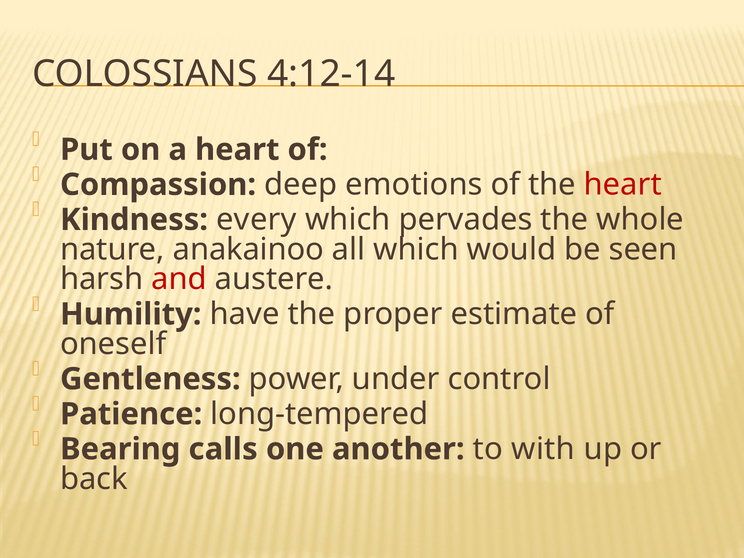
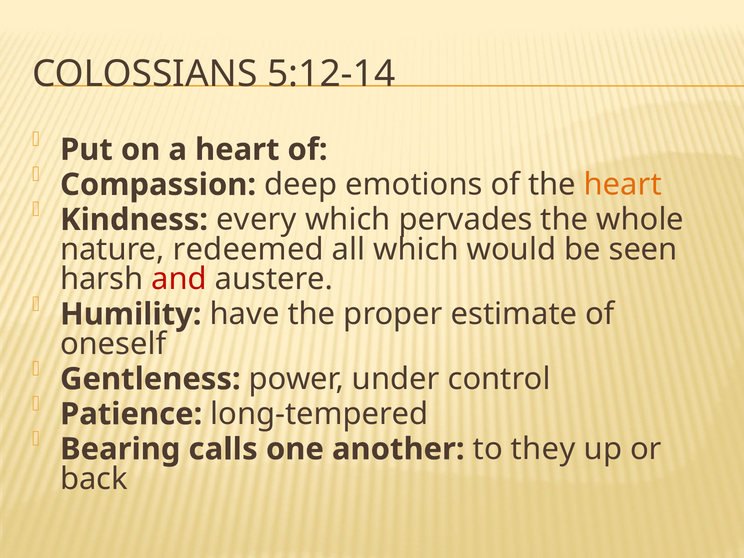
4:12-14: 4:12-14 -> 5:12-14
heart at (623, 185) colour: red -> orange
anakainoo: anakainoo -> redeemed
with: with -> they
